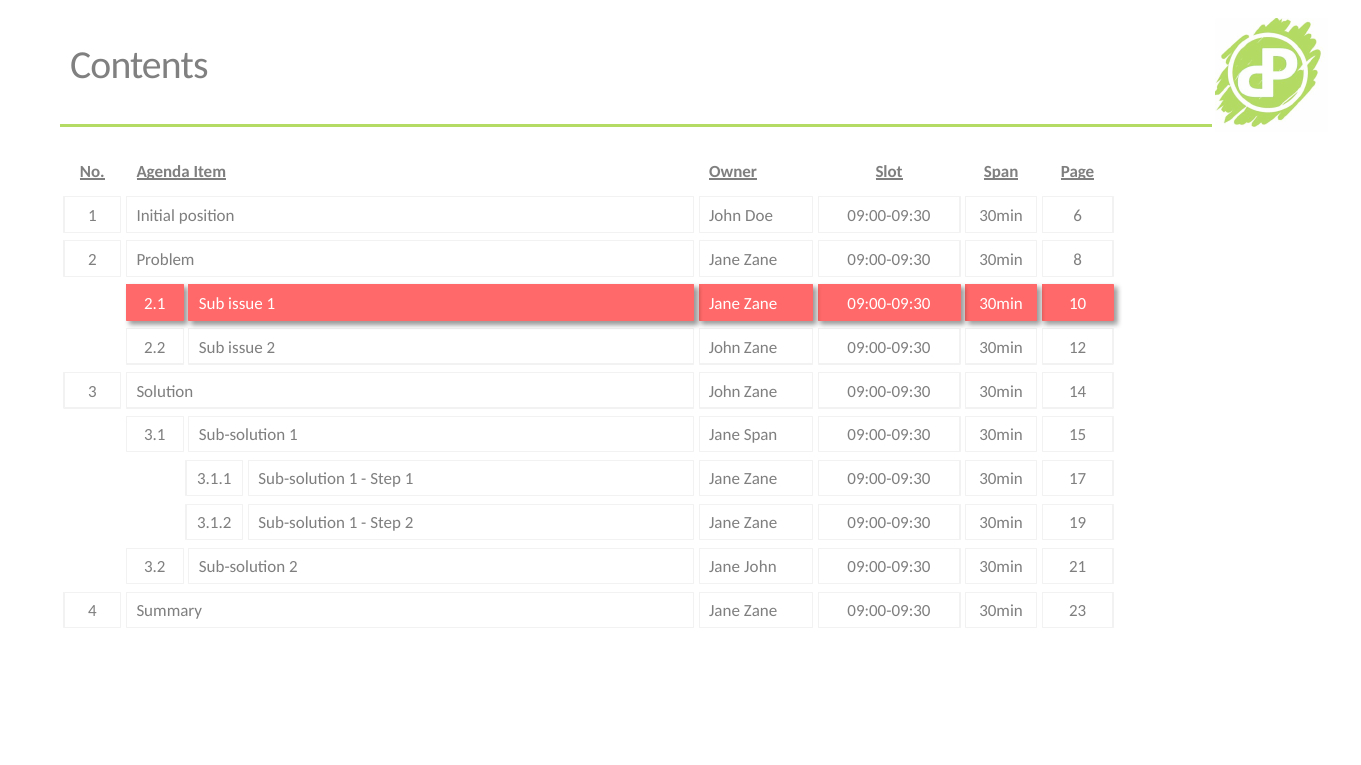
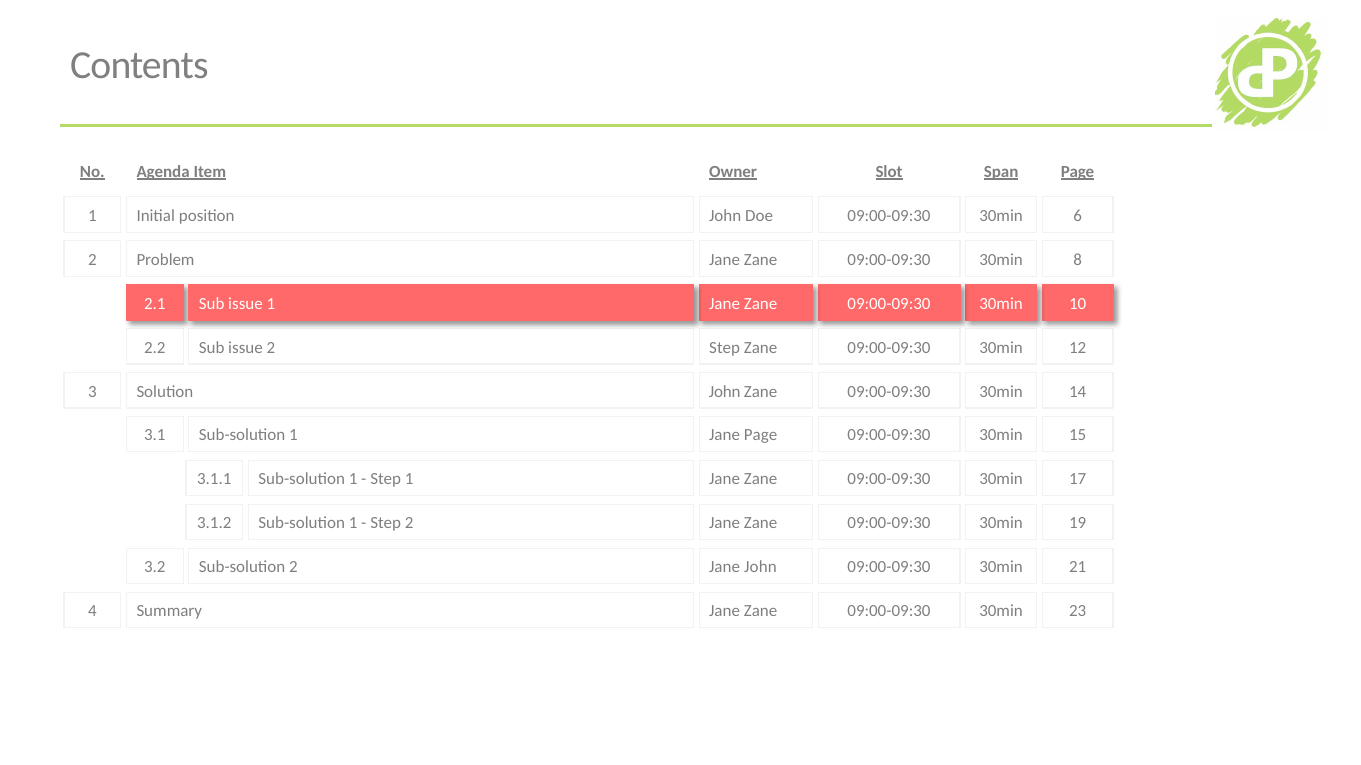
John at (725, 348): John -> Step
Jane Span: Span -> Page
